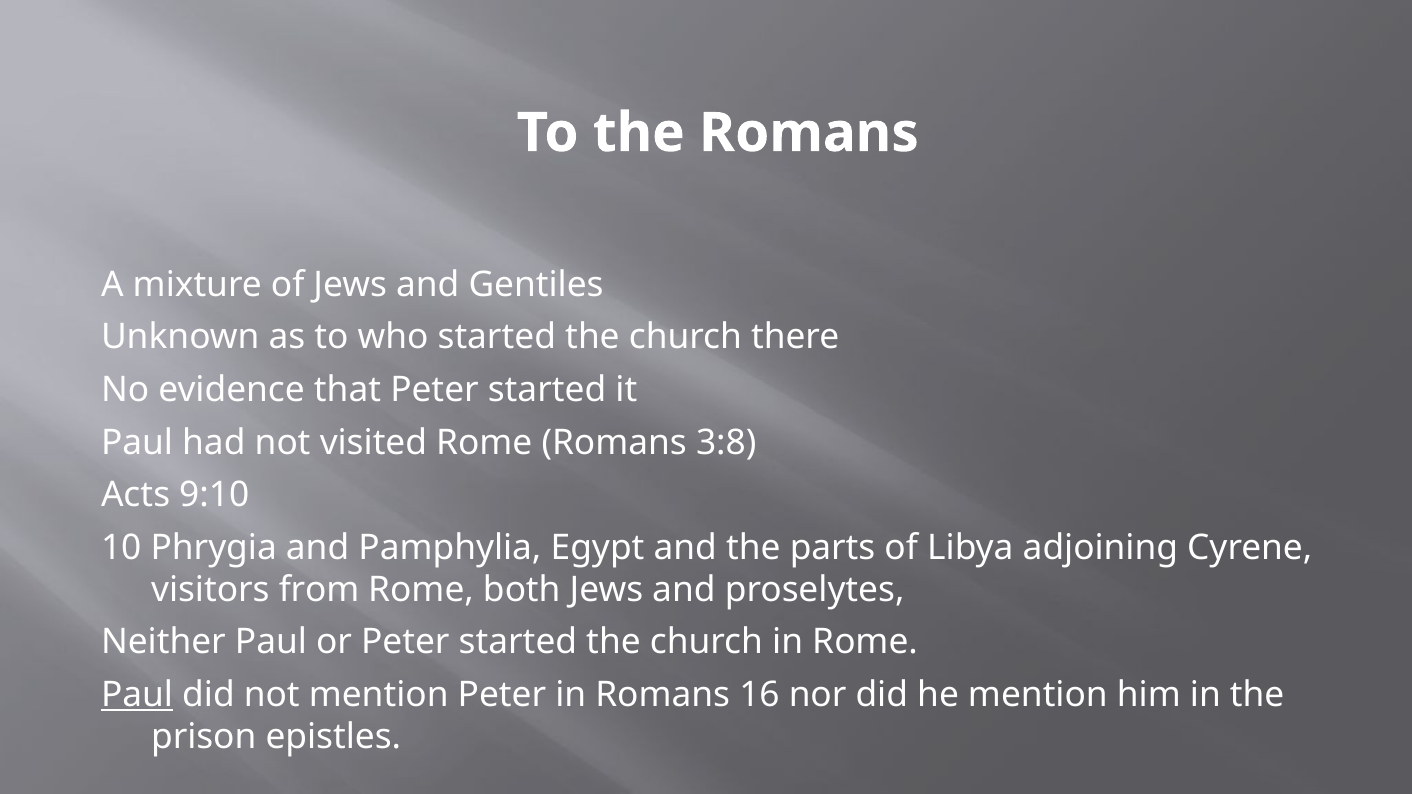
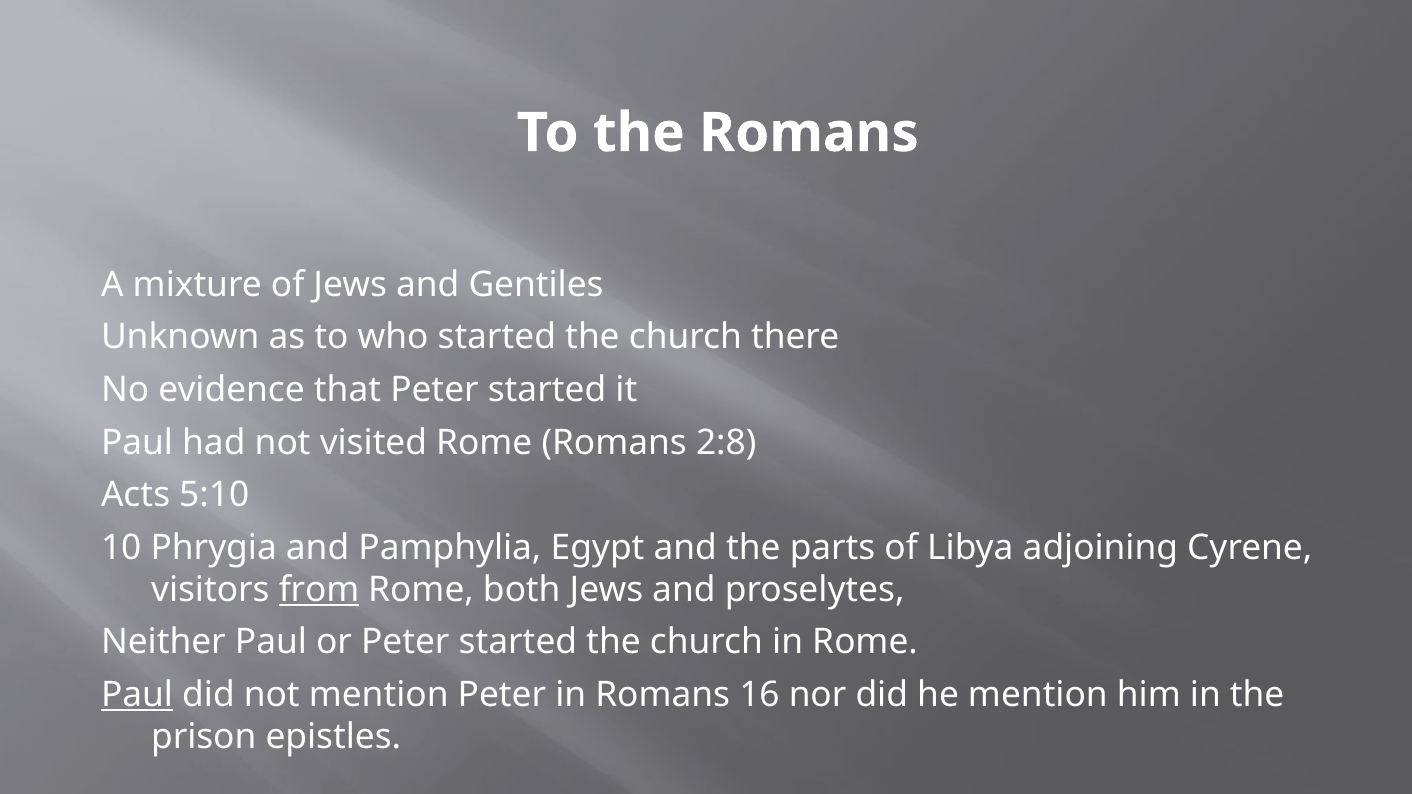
3:8: 3:8 -> 2:8
9:10: 9:10 -> 5:10
from underline: none -> present
